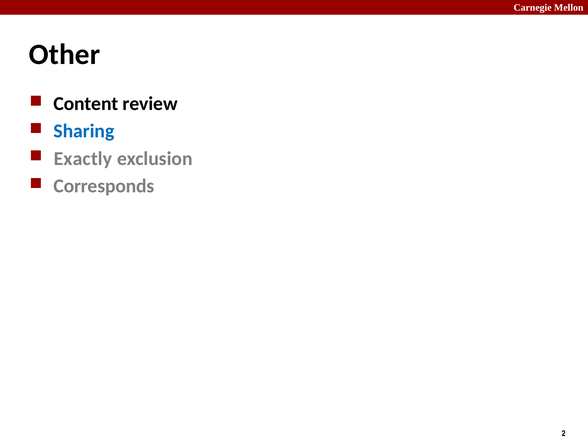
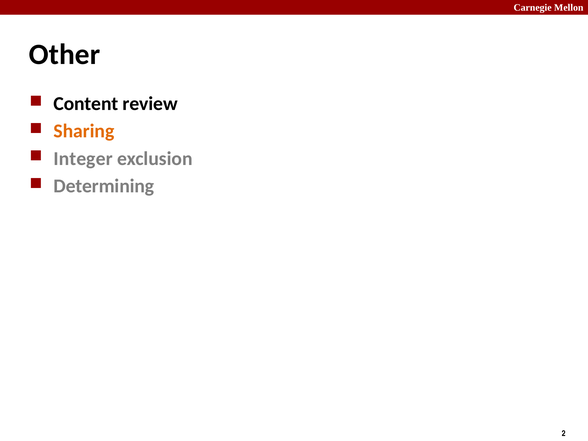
Sharing colour: blue -> orange
Exactly: Exactly -> Integer
Corresponds: Corresponds -> Determining
